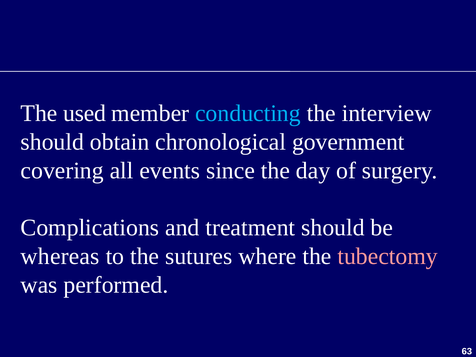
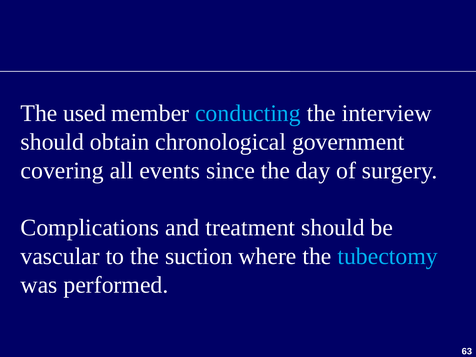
whereas: whereas -> vascular
sutures: sutures -> suction
tubectomy colour: pink -> light blue
